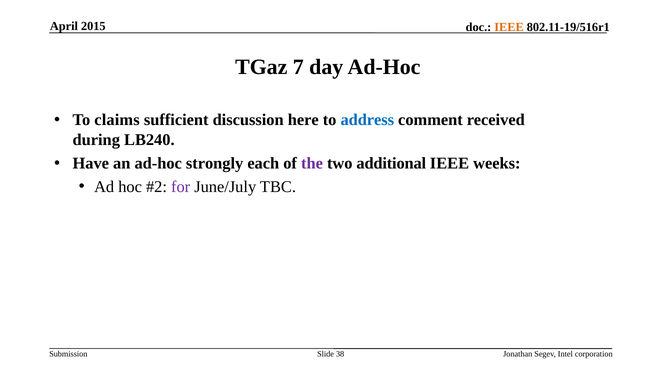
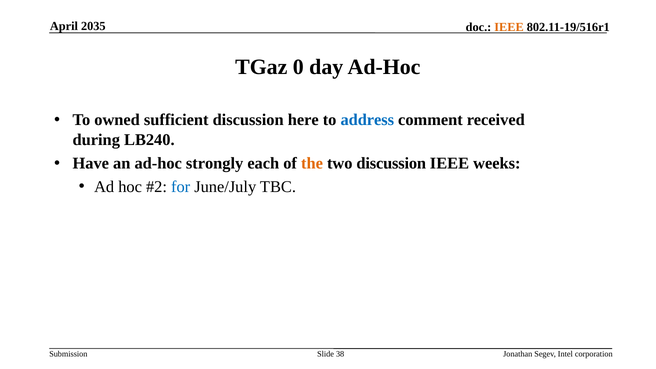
2015: 2015 -> 2035
7: 7 -> 0
claims: claims -> owned
the colour: purple -> orange
two additional: additional -> discussion
for colour: purple -> blue
